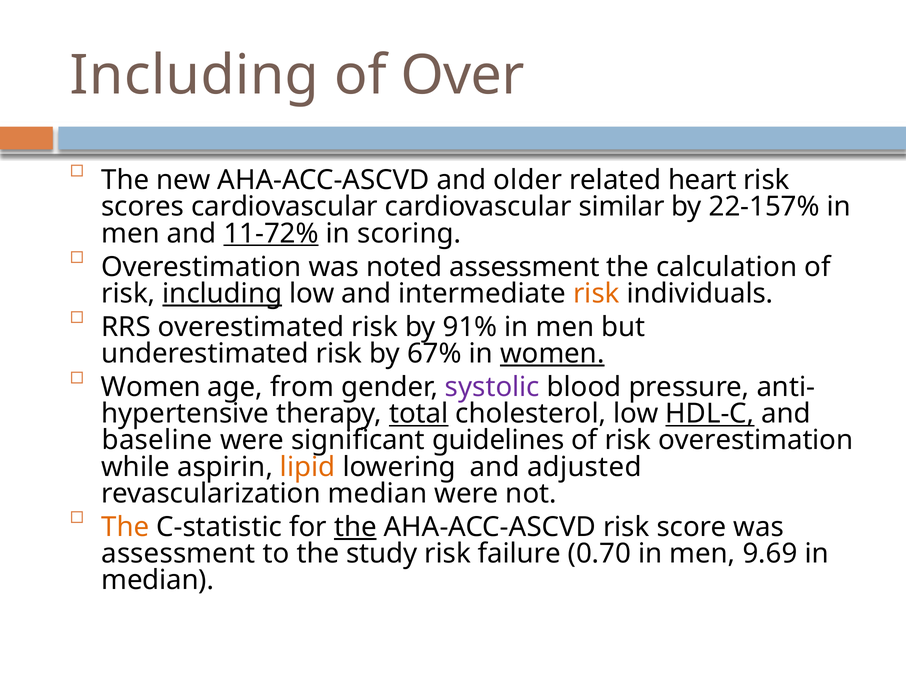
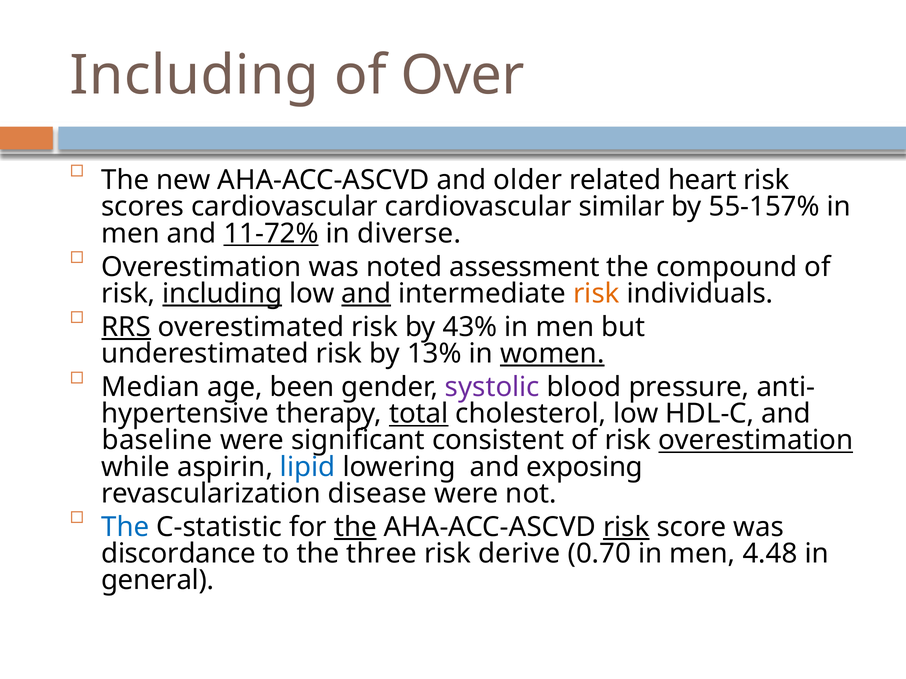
22-157%: 22-157% -> 55-157%
scoring: scoring -> diverse
calculation: calculation -> compound
and at (366, 294) underline: none -> present
RRS underline: none -> present
91%: 91% -> 43%
67%: 67% -> 13%
Women at (151, 388): Women -> Median
from: from -> been
HDL-C underline: present -> none
guidelines: guidelines -> consistent
overestimation at (756, 441) underline: none -> present
lipid colour: orange -> blue
adjusted: adjusted -> exposing
revascularization median: median -> disease
The at (125, 527) colour: orange -> blue
risk at (626, 527) underline: none -> present
assessment at (178, 554): assessment -> discordance
study: study -> three
failure: failure -> derive
9.69: 9.69 -> 4.48
median at (158, 581): median -> general
